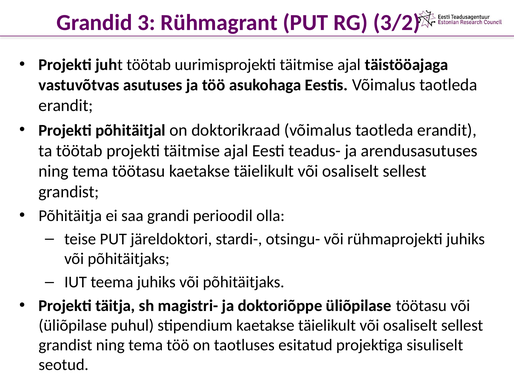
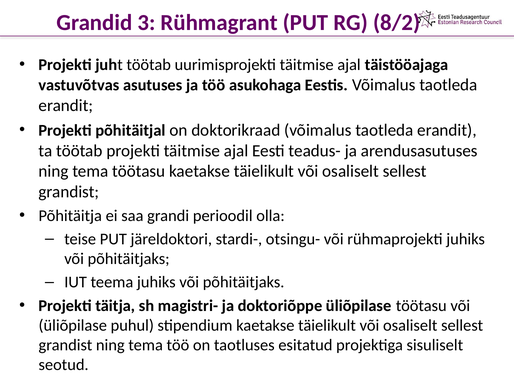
3/2: 3/2 -> 8/2
